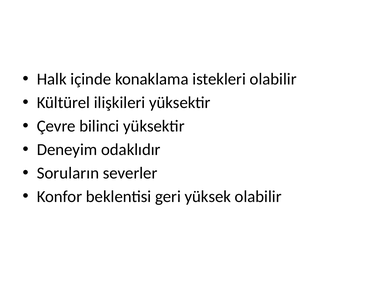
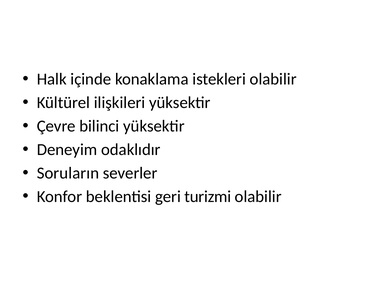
yüksek: yüksek -> turizmi
